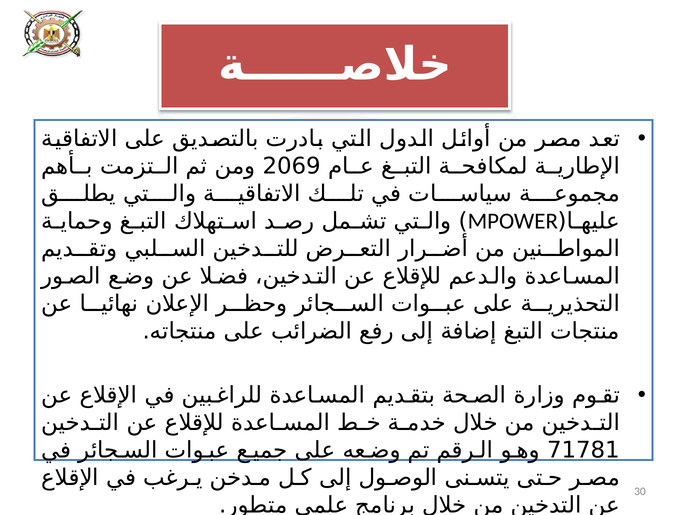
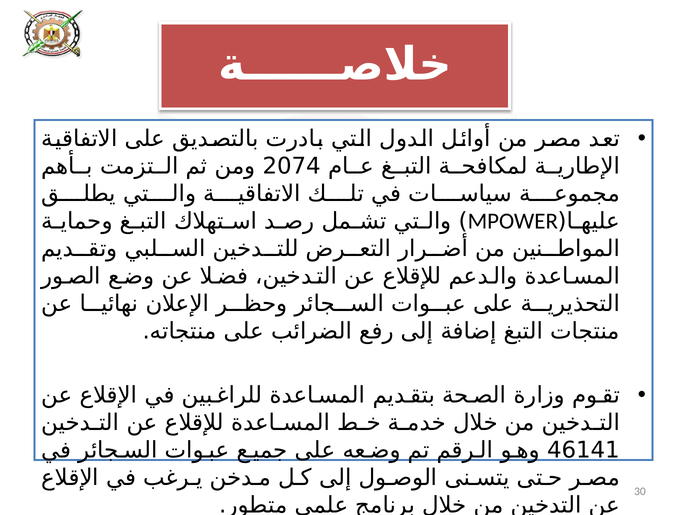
2069: 2069 -> 2074
71781: 71781 -> 46141
